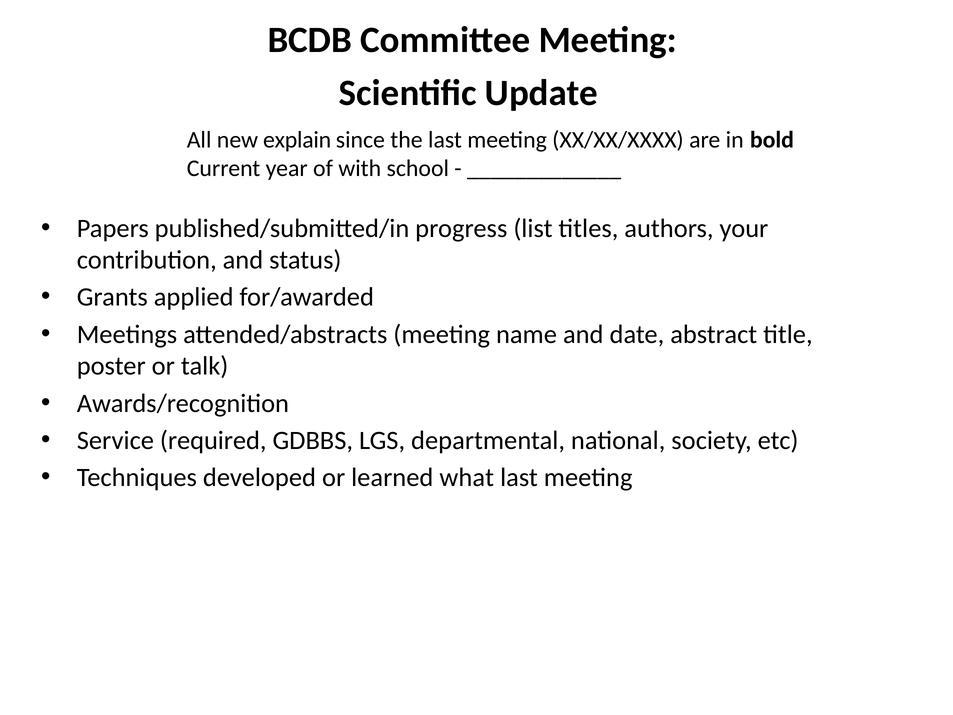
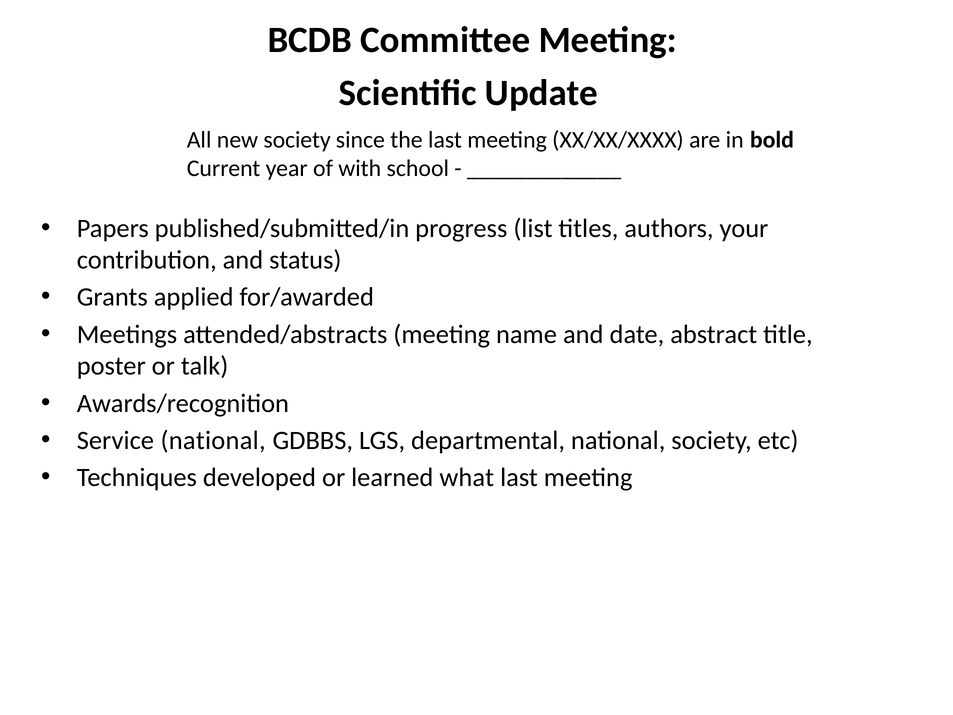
new explain: explain -> society
Service required: required -> national
